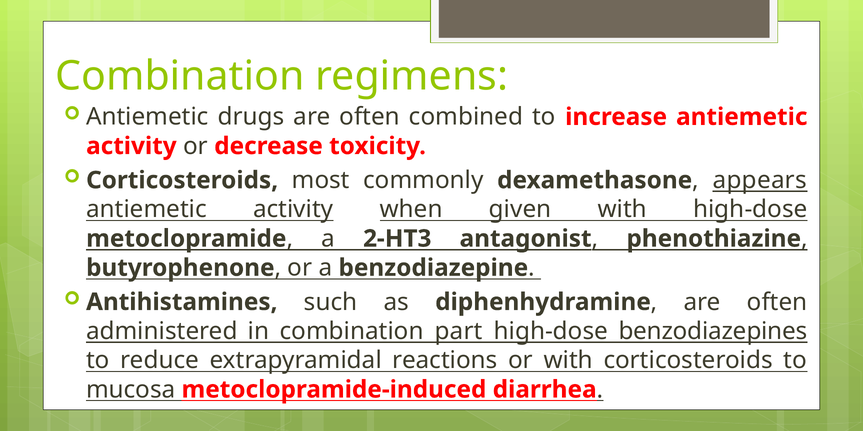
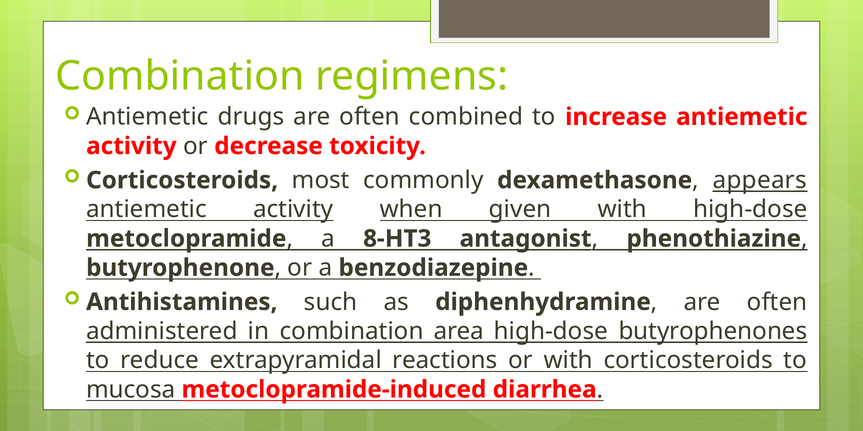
2-HT3: 2-HT3 -> 8-HT3
part: part -> area
benzodiazepines: benzodiazepines -> butyrophenones
